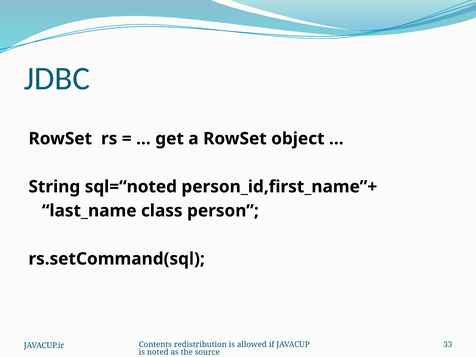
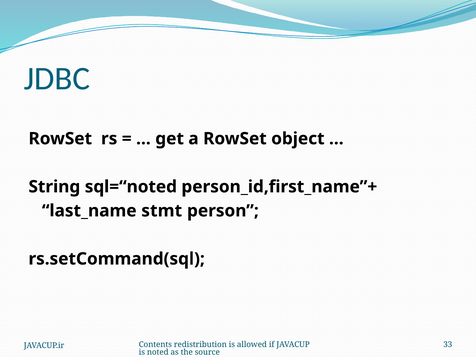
class: class -> stmt
